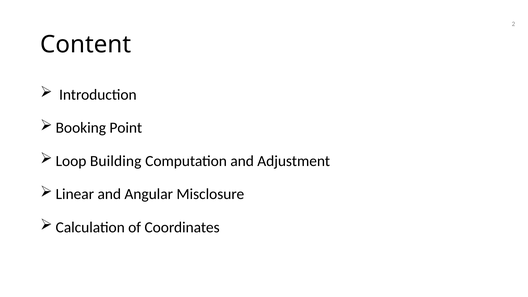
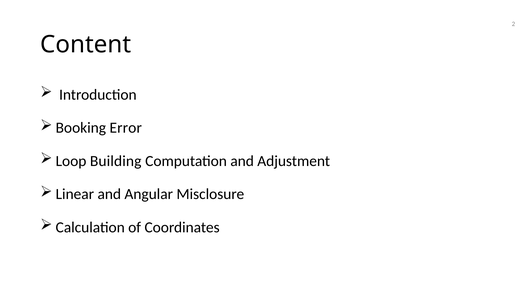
Point: Point -> Error
